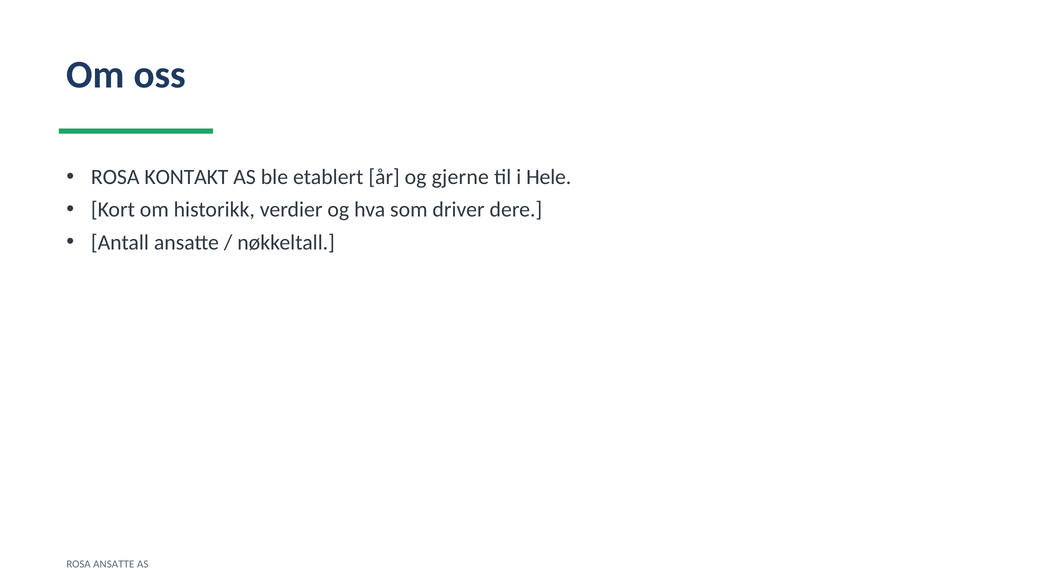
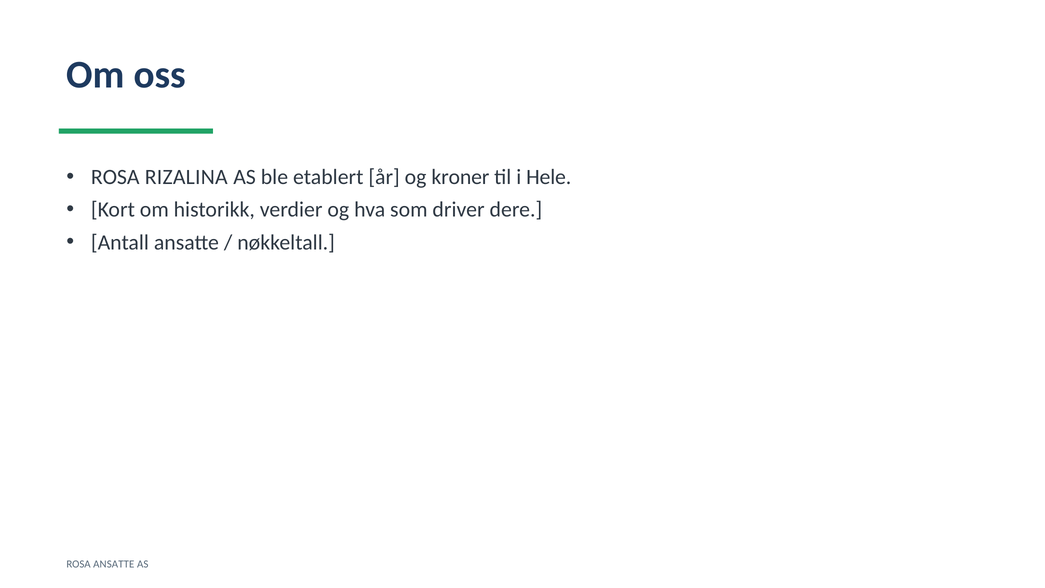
KONTAKT: KONTAKT -> RIZALINA
gjerne: gjerne -> kroner
